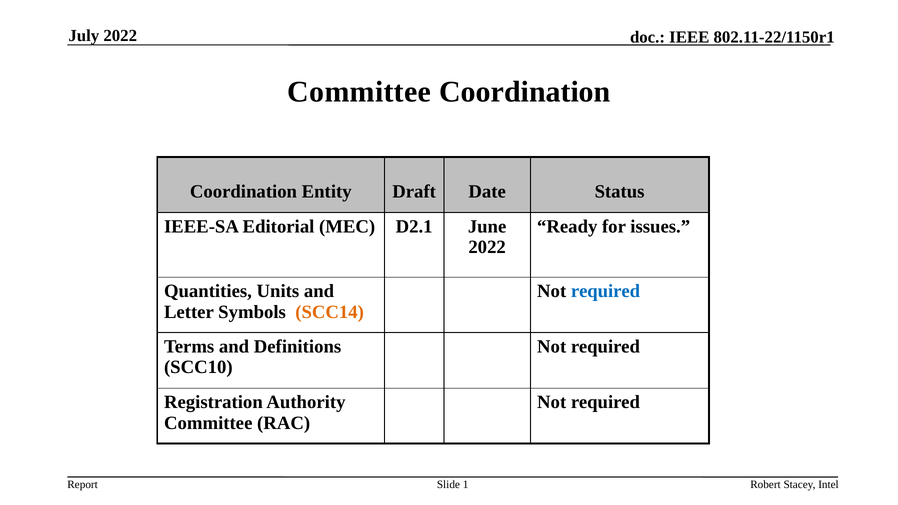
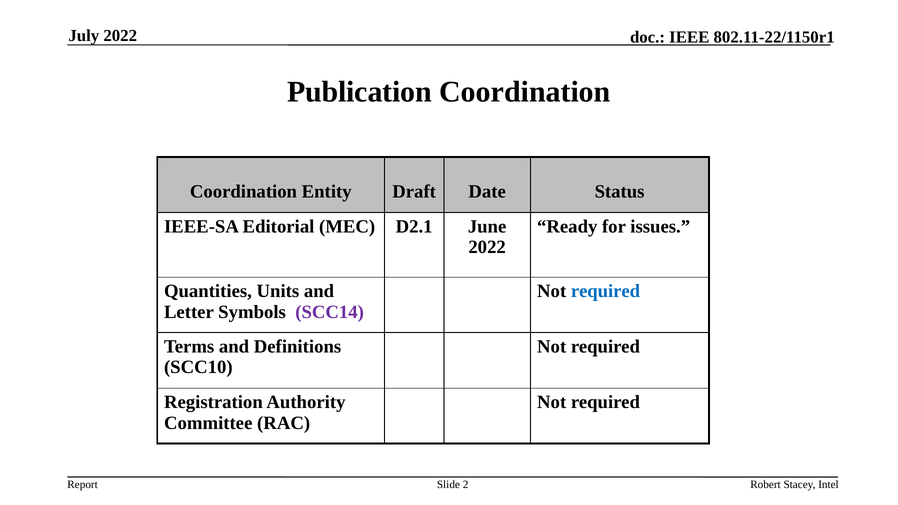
Committee at (359, 92): Committee -> Publication
SCC14 colour: orange -> purple
1: 1 -> 2
